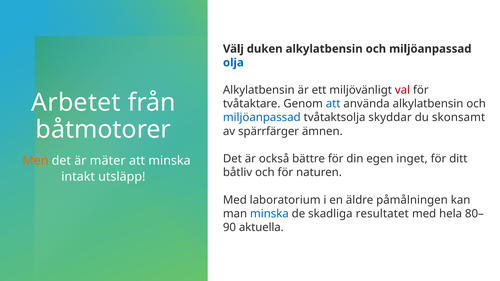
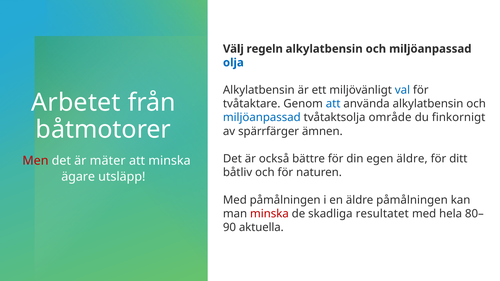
duken: duken -> regeln
val colour: red -> blue
skyddar: skyddar -> område
skonsamt: skonsamt -> finkornigt
egen inget: inget -> äldre
Men colour: orange -> red
intakt: intakt -> ägare
Med laboratorium: laboratorium -> påmålningen
minska at (269, 214) colour: blue -> red
